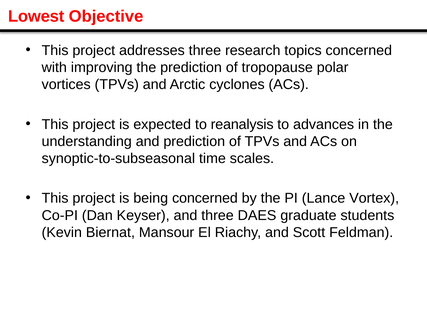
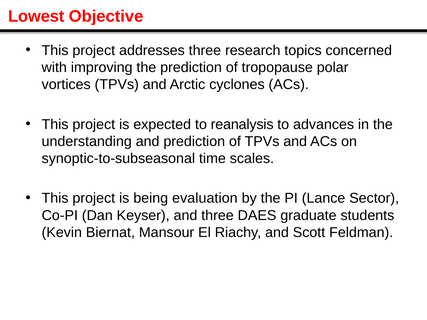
being concerned: concerned -> evaluation
Vortex: Vortex -> Sector
